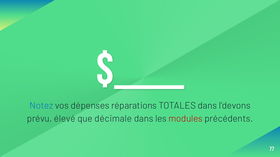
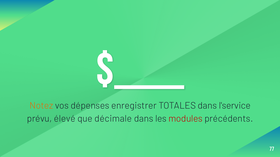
Notez colour: blue -> orange
réparations: réparations -> enregistrer
l'devons: l'devons -> l'service
